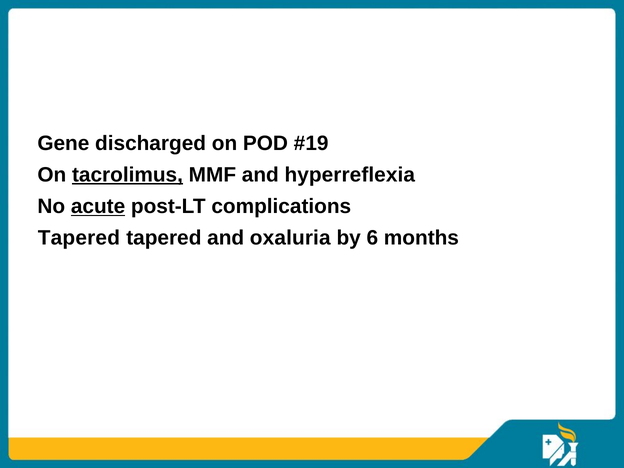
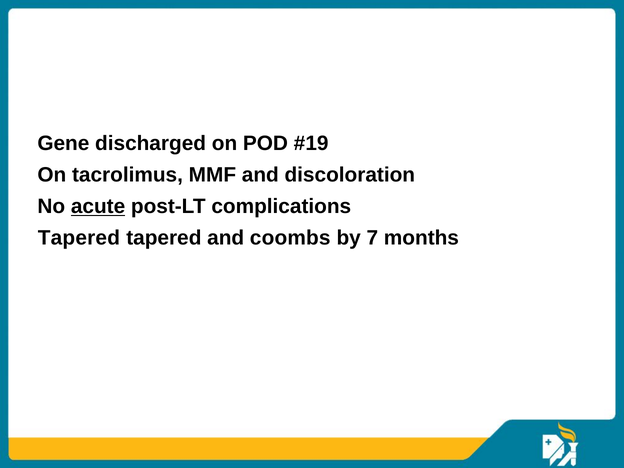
tacrolimus underline: present -> none
hyperreflexia: hyperreflexia -> discoloration
oxaluria: oxaluria -> coombs
6: 6 -> 7
